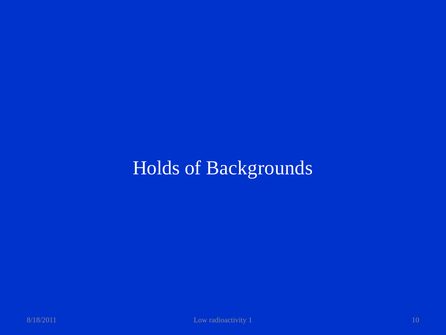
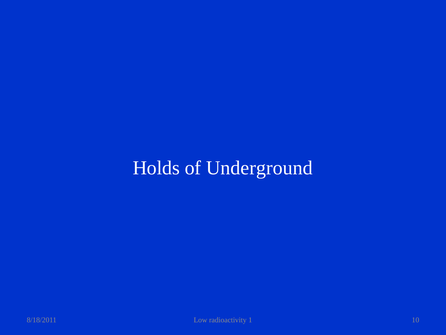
Backgrounds: Backgrounds -> Underground
